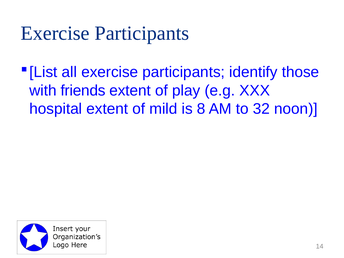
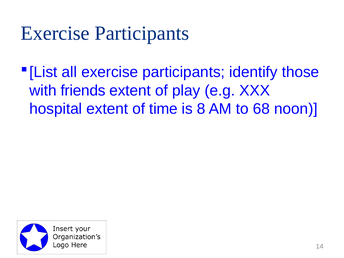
mild: mild -> time
32: 32 -> 68
